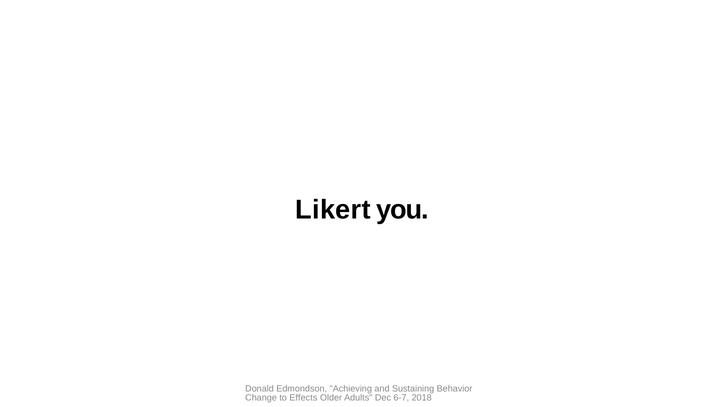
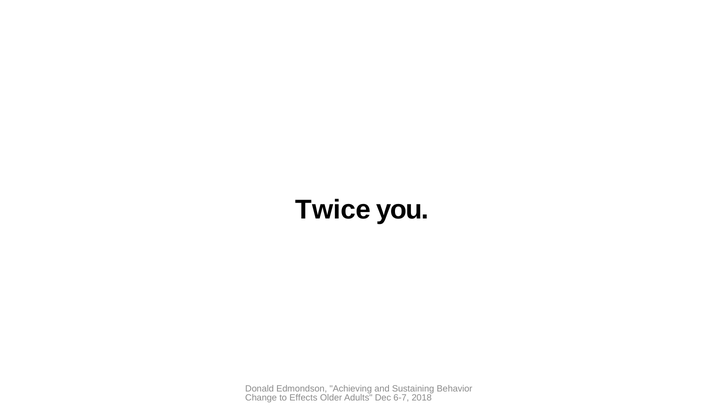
Likert: Likert -> Twice
